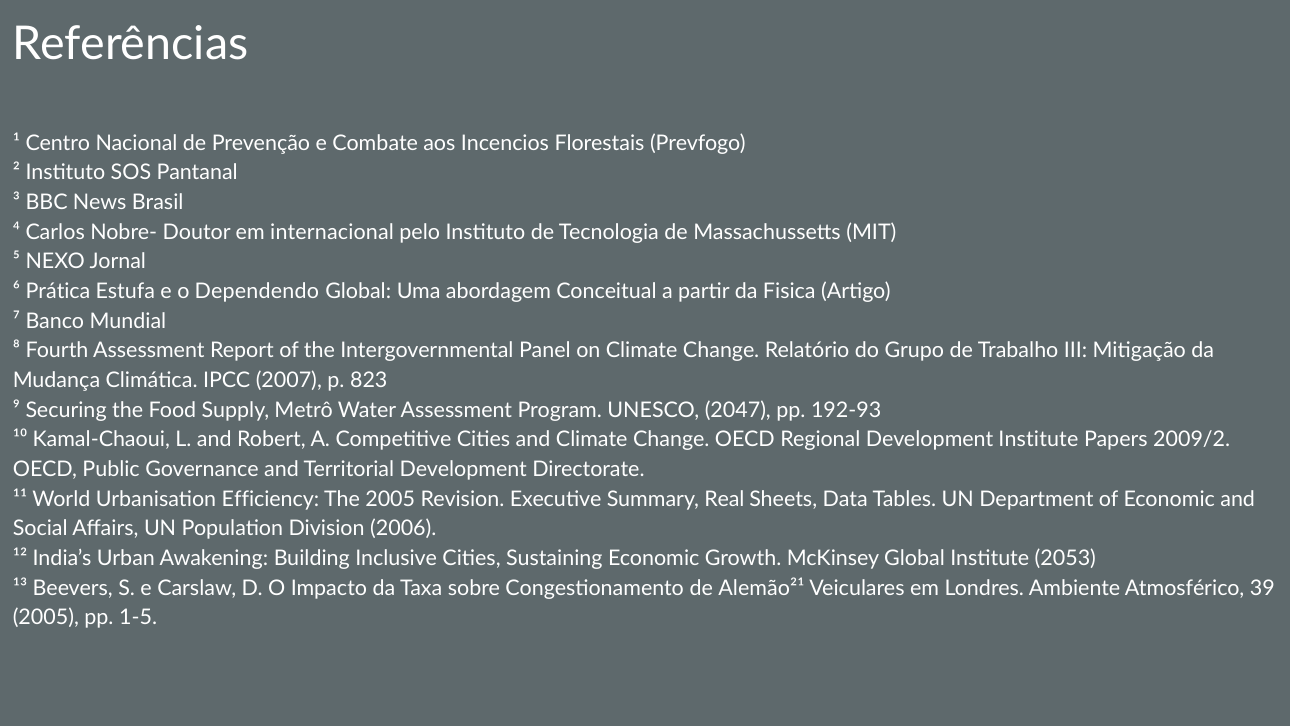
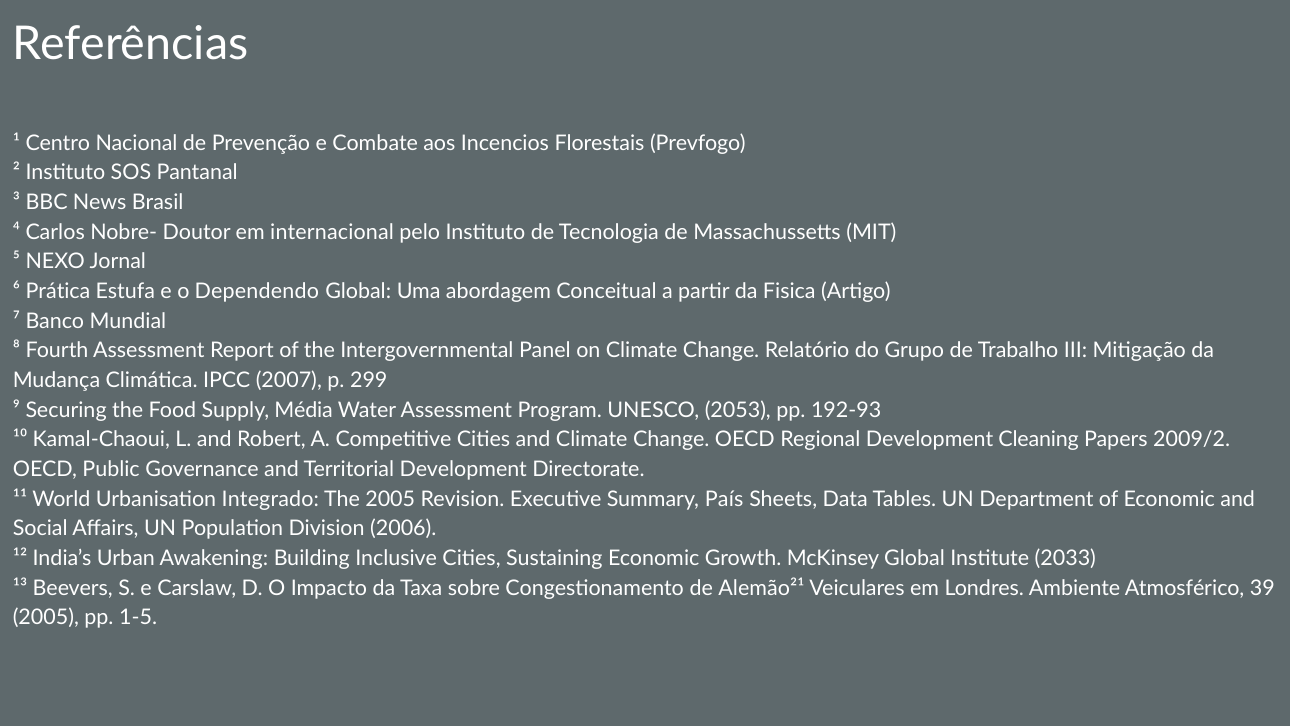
823: 823 -> 299
Metrô: Metrô -> Média
2047: 2047 -> 2053
Development Institute: Institute -> Cleaning
Efficiency: Efficiency -> Integrado
Real: Real -> País
2053: 2053 -> 2033
